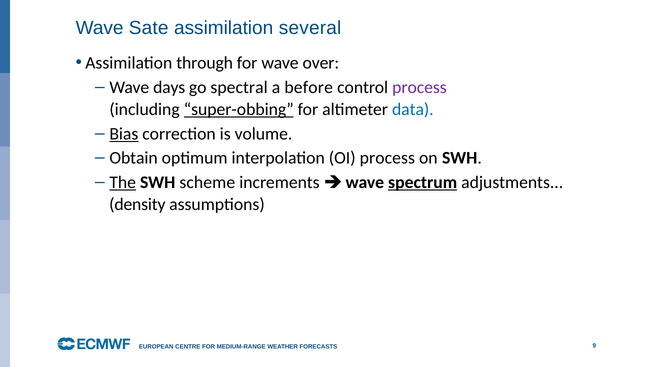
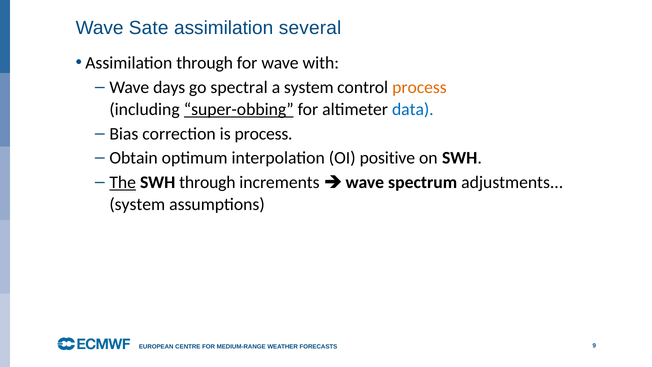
over: over -> with
a before: before -> system
process at (419, 87) colour: purple -> orange
Bias underline: present -> none
is volume: volume -> process
OI process: process -> positive
SWH scheme: scheme -> through
spectrum underline: present -> none
density at (137, 205): density -> system
